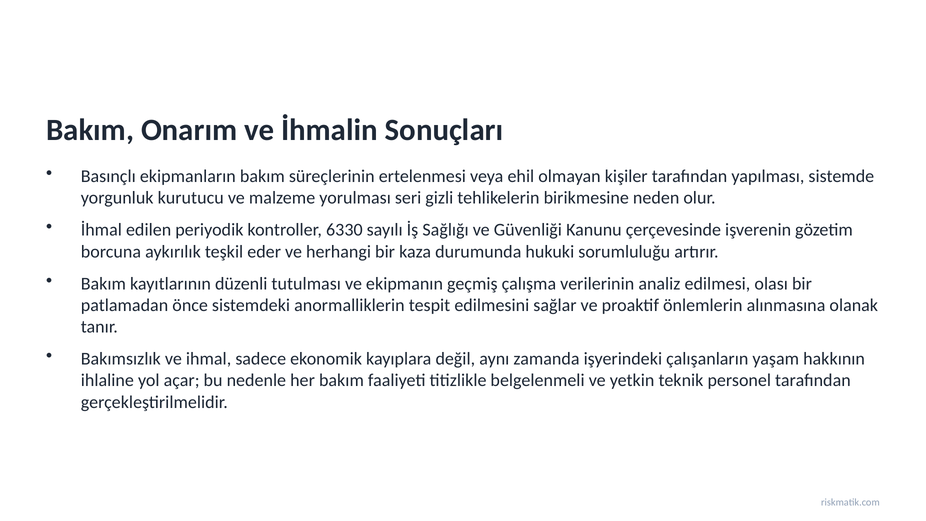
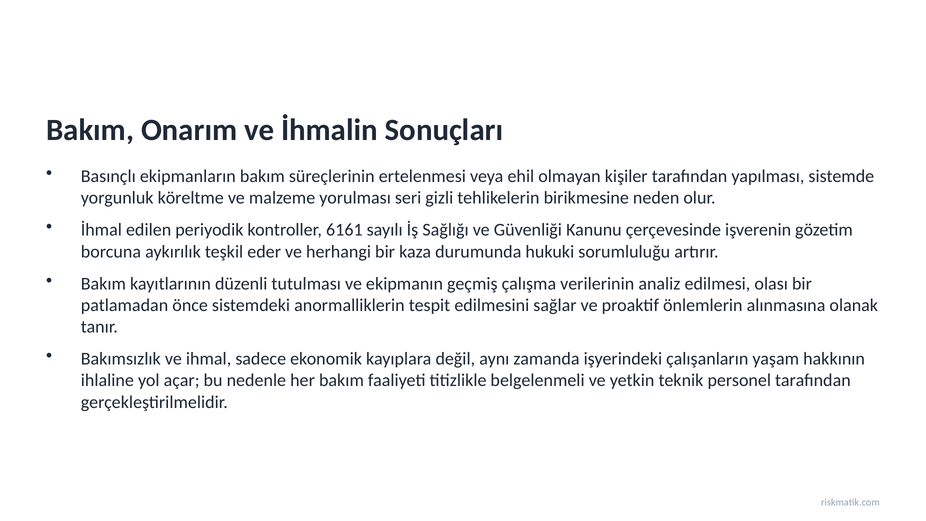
kurutucu: kurutucu -> köreltme
6330: 6330 -> 6161
